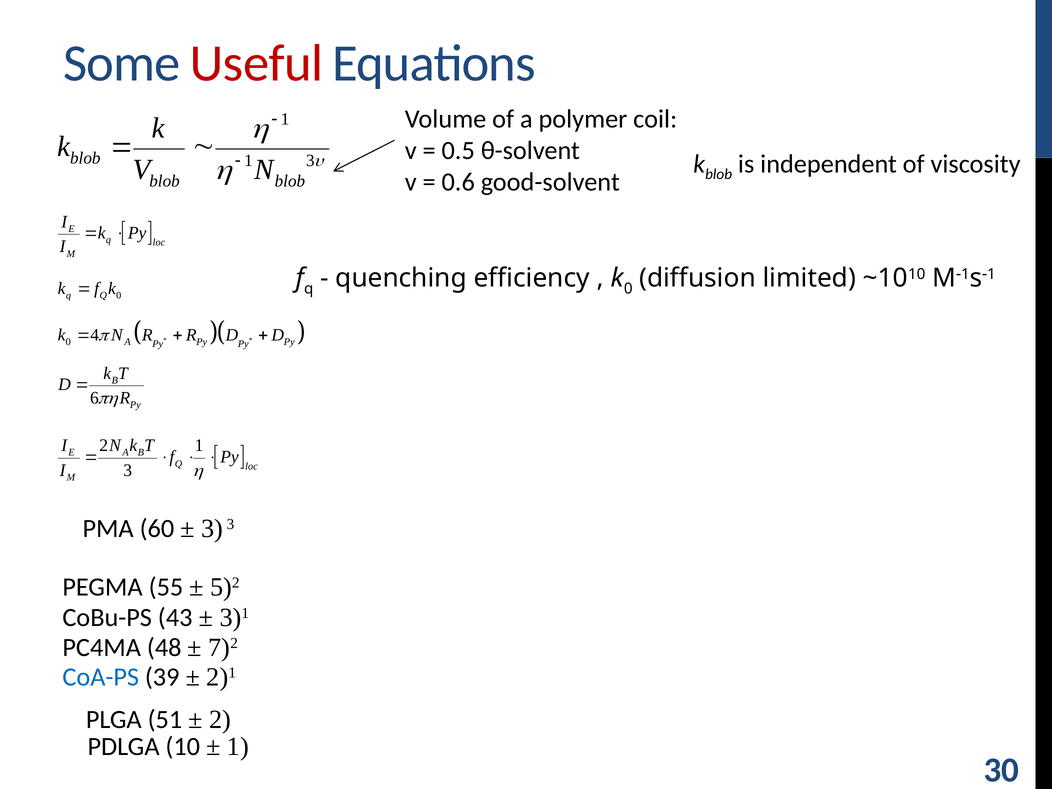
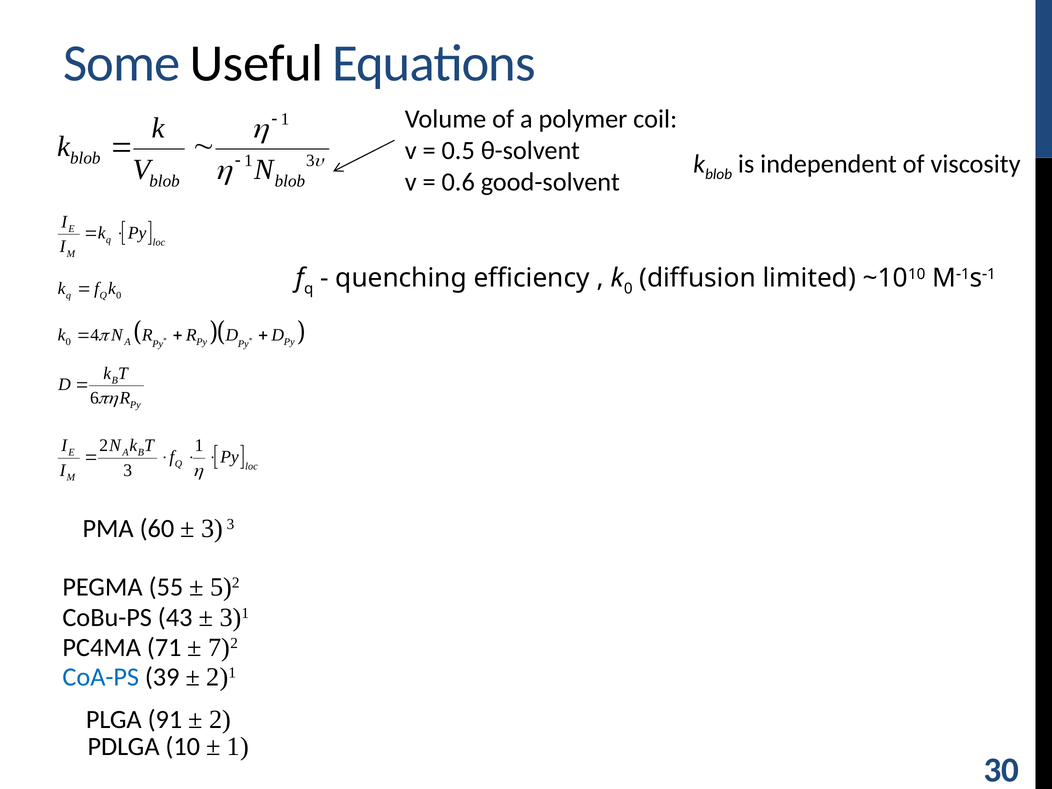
Useful colour: red -> black
48: 48 -> 71
51: 51 -> 91
